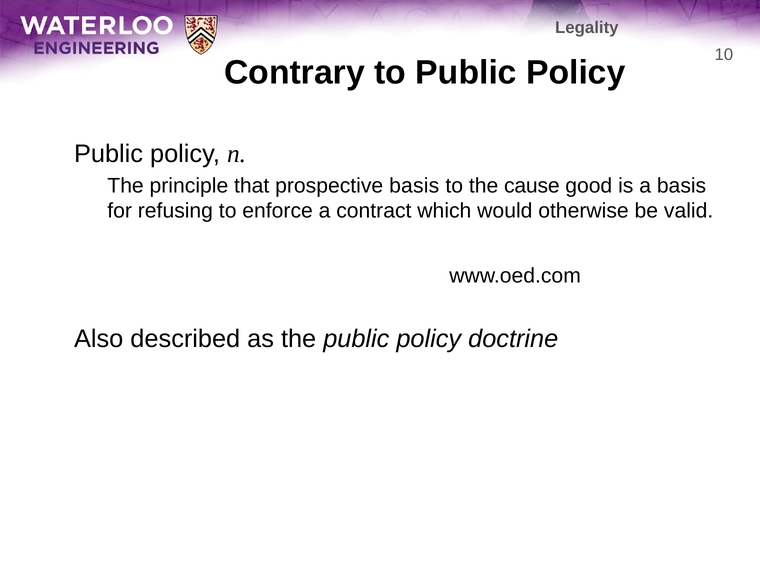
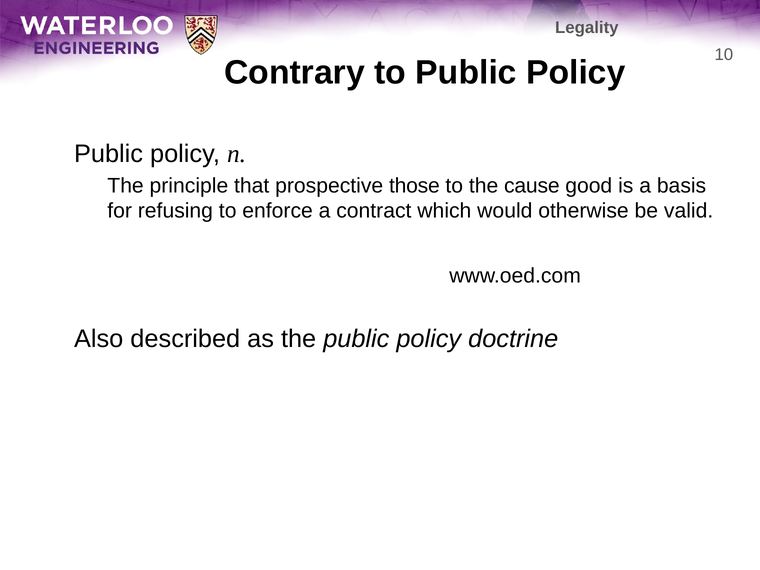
prospective basis: basis -> those
